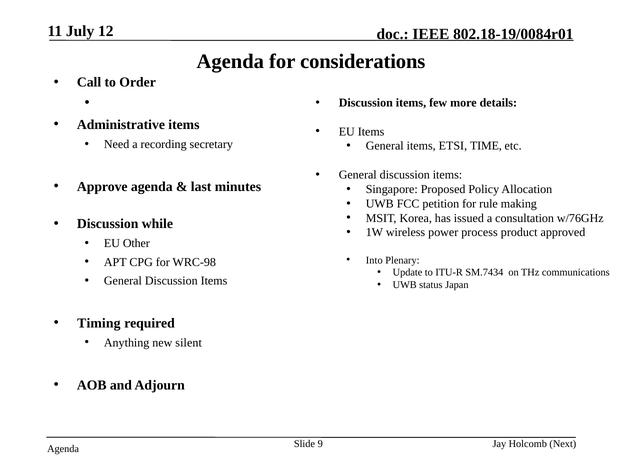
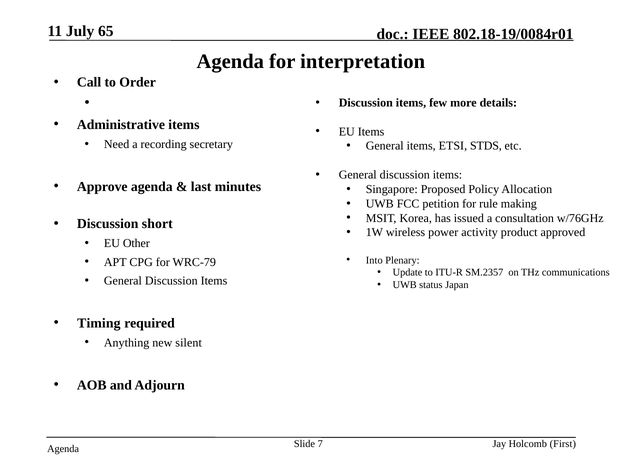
12: 12 -> 65
considerations: considerations -> interpretation
TIME: TIME -> STDS
while: while -> short
process: process -> activity
WRC-98: WRC-98 -> WRC-79
SM.7434: SM.7434 -> SM.2357
9: 9 -> 7
Next: Next -> First
